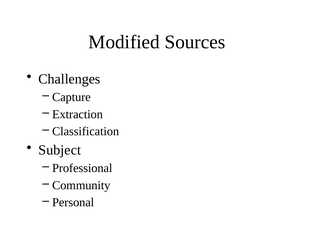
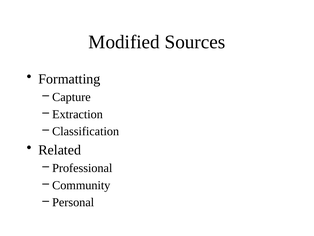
Challenges: Challenges -> Formatting
Subject: Subject -> Related
